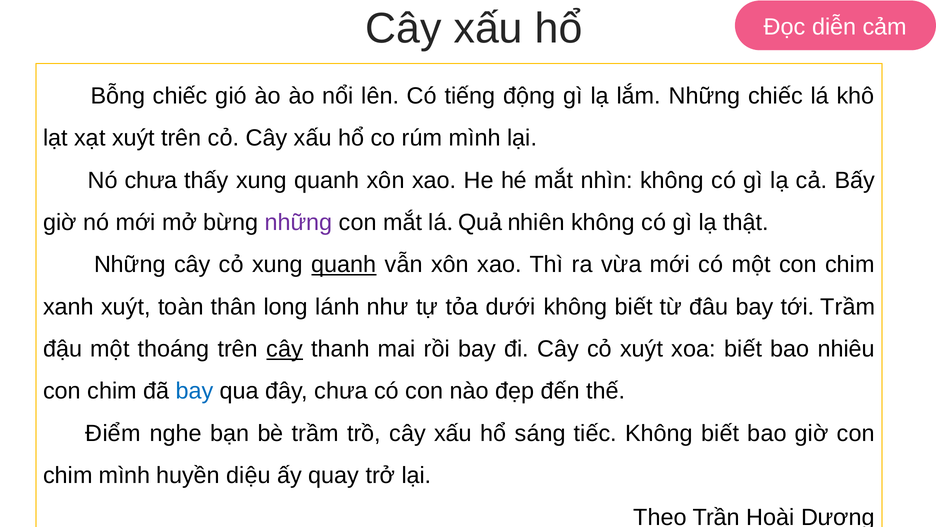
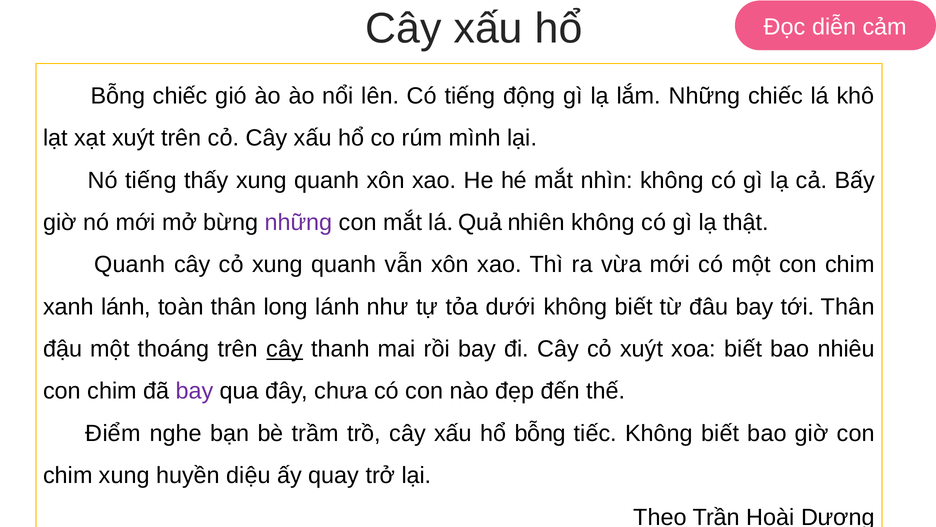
Nó chưa: chưa -> tiếng
Những at (130, 264): Những -> Quanh
quanh at (344, 264) underline: present -> none
xanh xuýt: xuýt -> lánh
tới Trầm: Trầm -> Thân
bay at (195, 391) colour: blue -> purple
sáng at (540, 433): sáng -> bỗng
chim mình: mình -> xung
